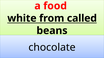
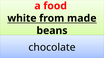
called: called -> made
